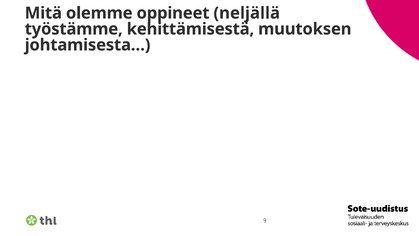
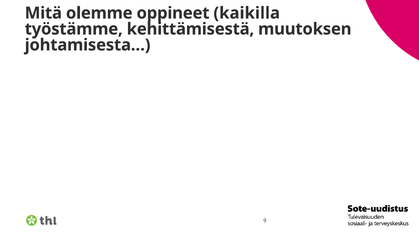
neljällä: neljällä -> kaikilla
